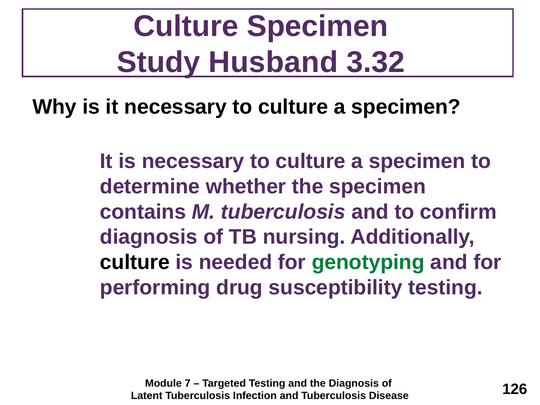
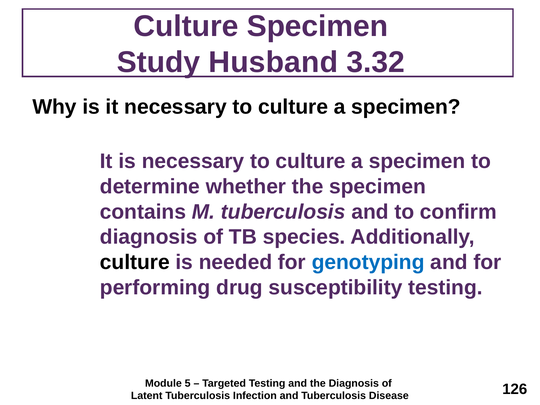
nursing: nursing -> species
genotyping colour: green -> blue
7: 7 -> 5
